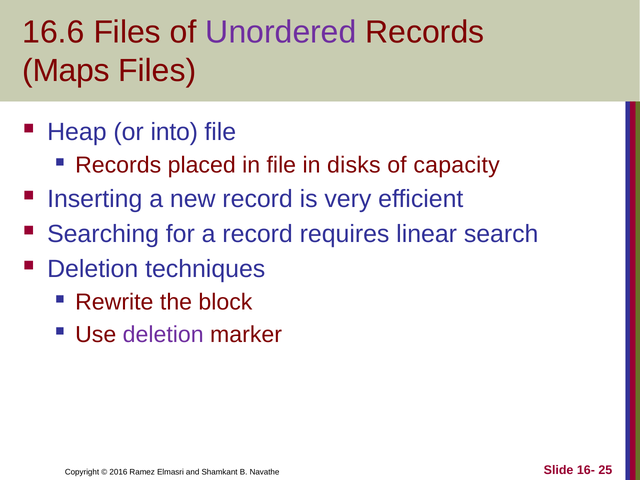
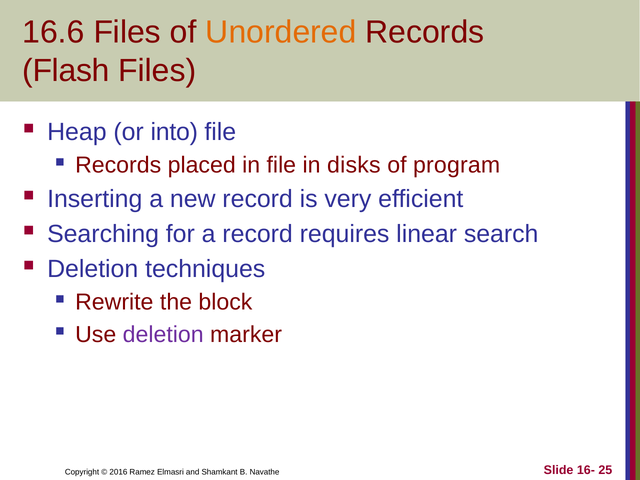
Unordered colour: purple -> orange
Maps: Maps -> Flash
capacity: capacity -> program
